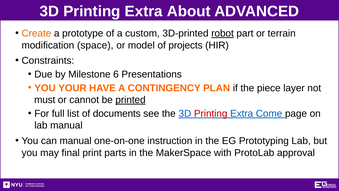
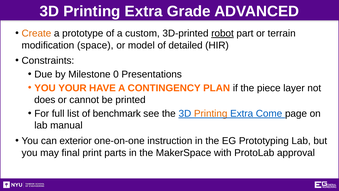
About: About -> Grade
projects: projects -> detailed
6: 6 -> 0
must: must -> does
printed underline: present -> none
documents: documents -> benchmark
Printing at (211, 113) colour: red -> orange
can manual: manual -> exterior
